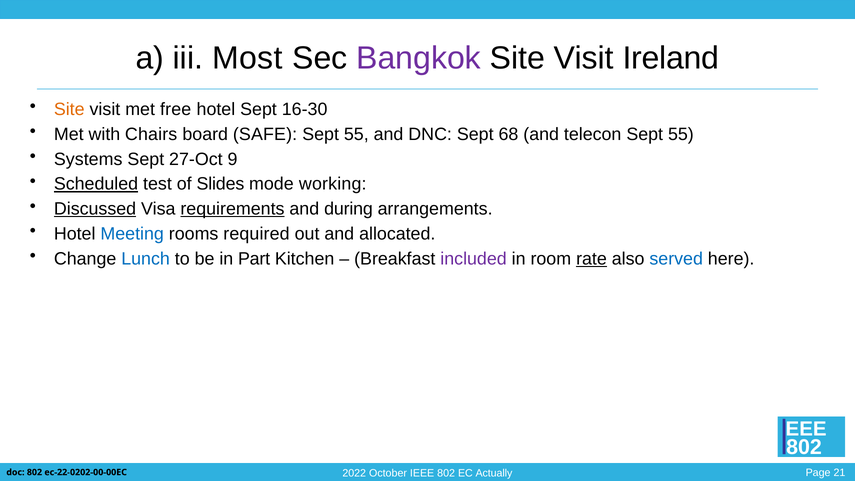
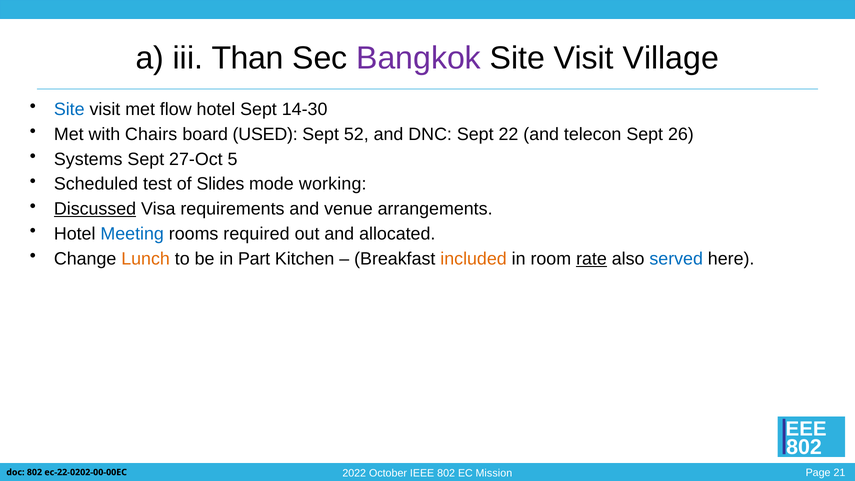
Most: Most -> Than
Ireland: Ireland -> Village
Site at (69, 109) colour: orange -> blue
free: free -> flow
16-30: 16-30 -> 14-30
SAFE: SAFE -> USED
55 at (356, 134): 55 -> 52
68: 68 -> 22
telecon Sept 55: 55 -> 26
9: 9 -> 5
Scheduled underline: present -> none
requirements underline: present -> none
during: during -> venue
Lunch colour: blue -> orange
included colour: purple -> orange
Actually: Actually -> Mission
